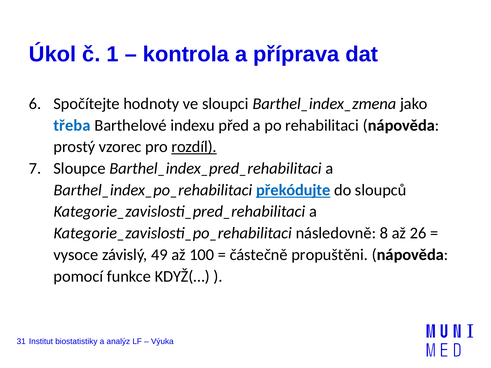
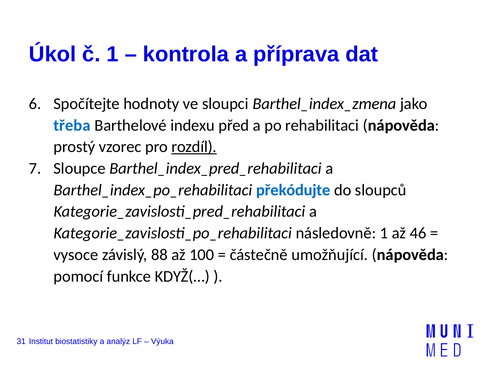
překódujte underline: present -> none
následovně 8: 8 -> 1
26: 26 -> 46
49: 49 -> 88
propuštěni: propuštěni -> umožňující
